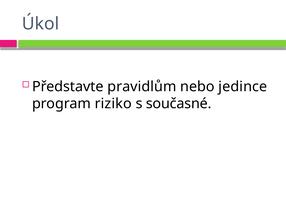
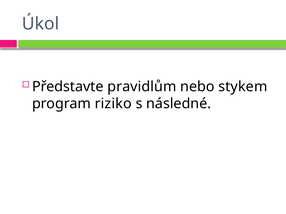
jedince: jedince -> stykem
současné: současné -> následné
